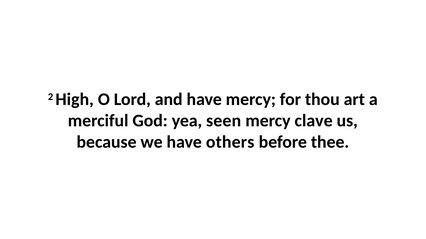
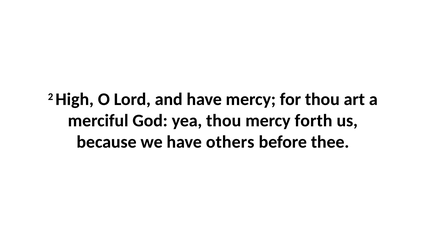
yea seen: seen -> thou
clave: clave -> forth
